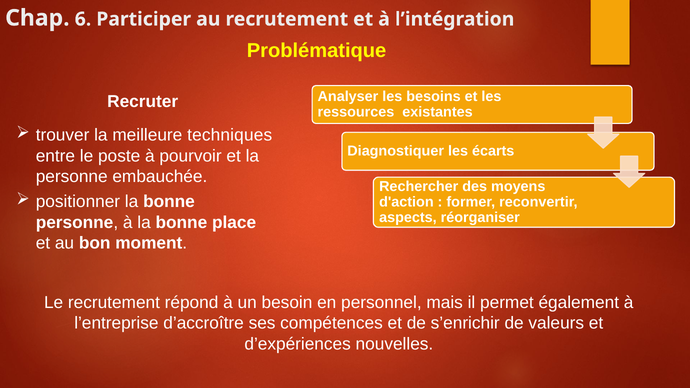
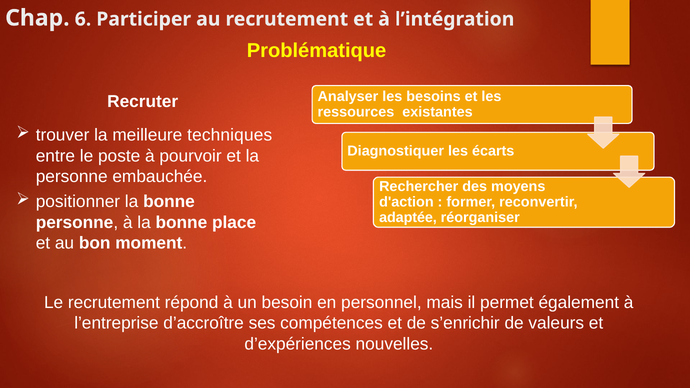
aspects: aspects -> adaptée
